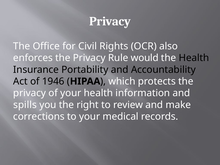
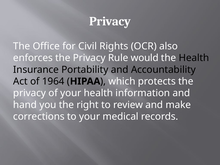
1946: 1946 -> 1964
spills: spills -> hand
